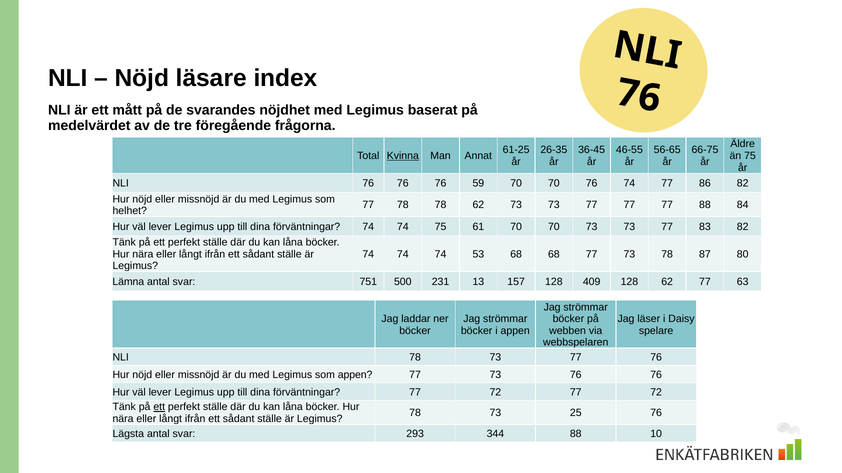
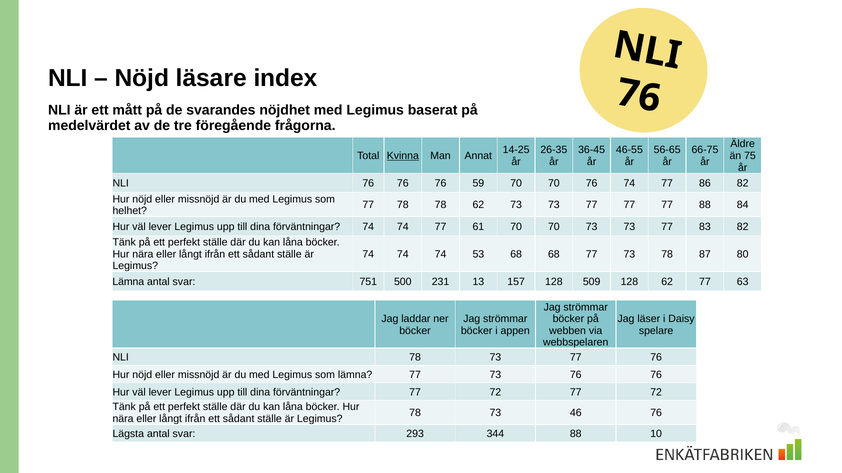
61-25: 61-25 -> 14-25
74 74 75: 75 -> 77
409: 409 -> 509
som appen: appen -> lämna
ett at (159, 408) underline: present -> none
25: 25 -> 46
